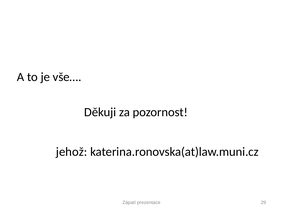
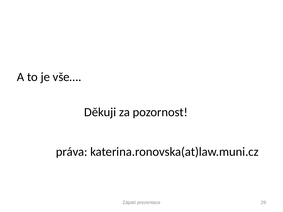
jehož: jehož -> práva
